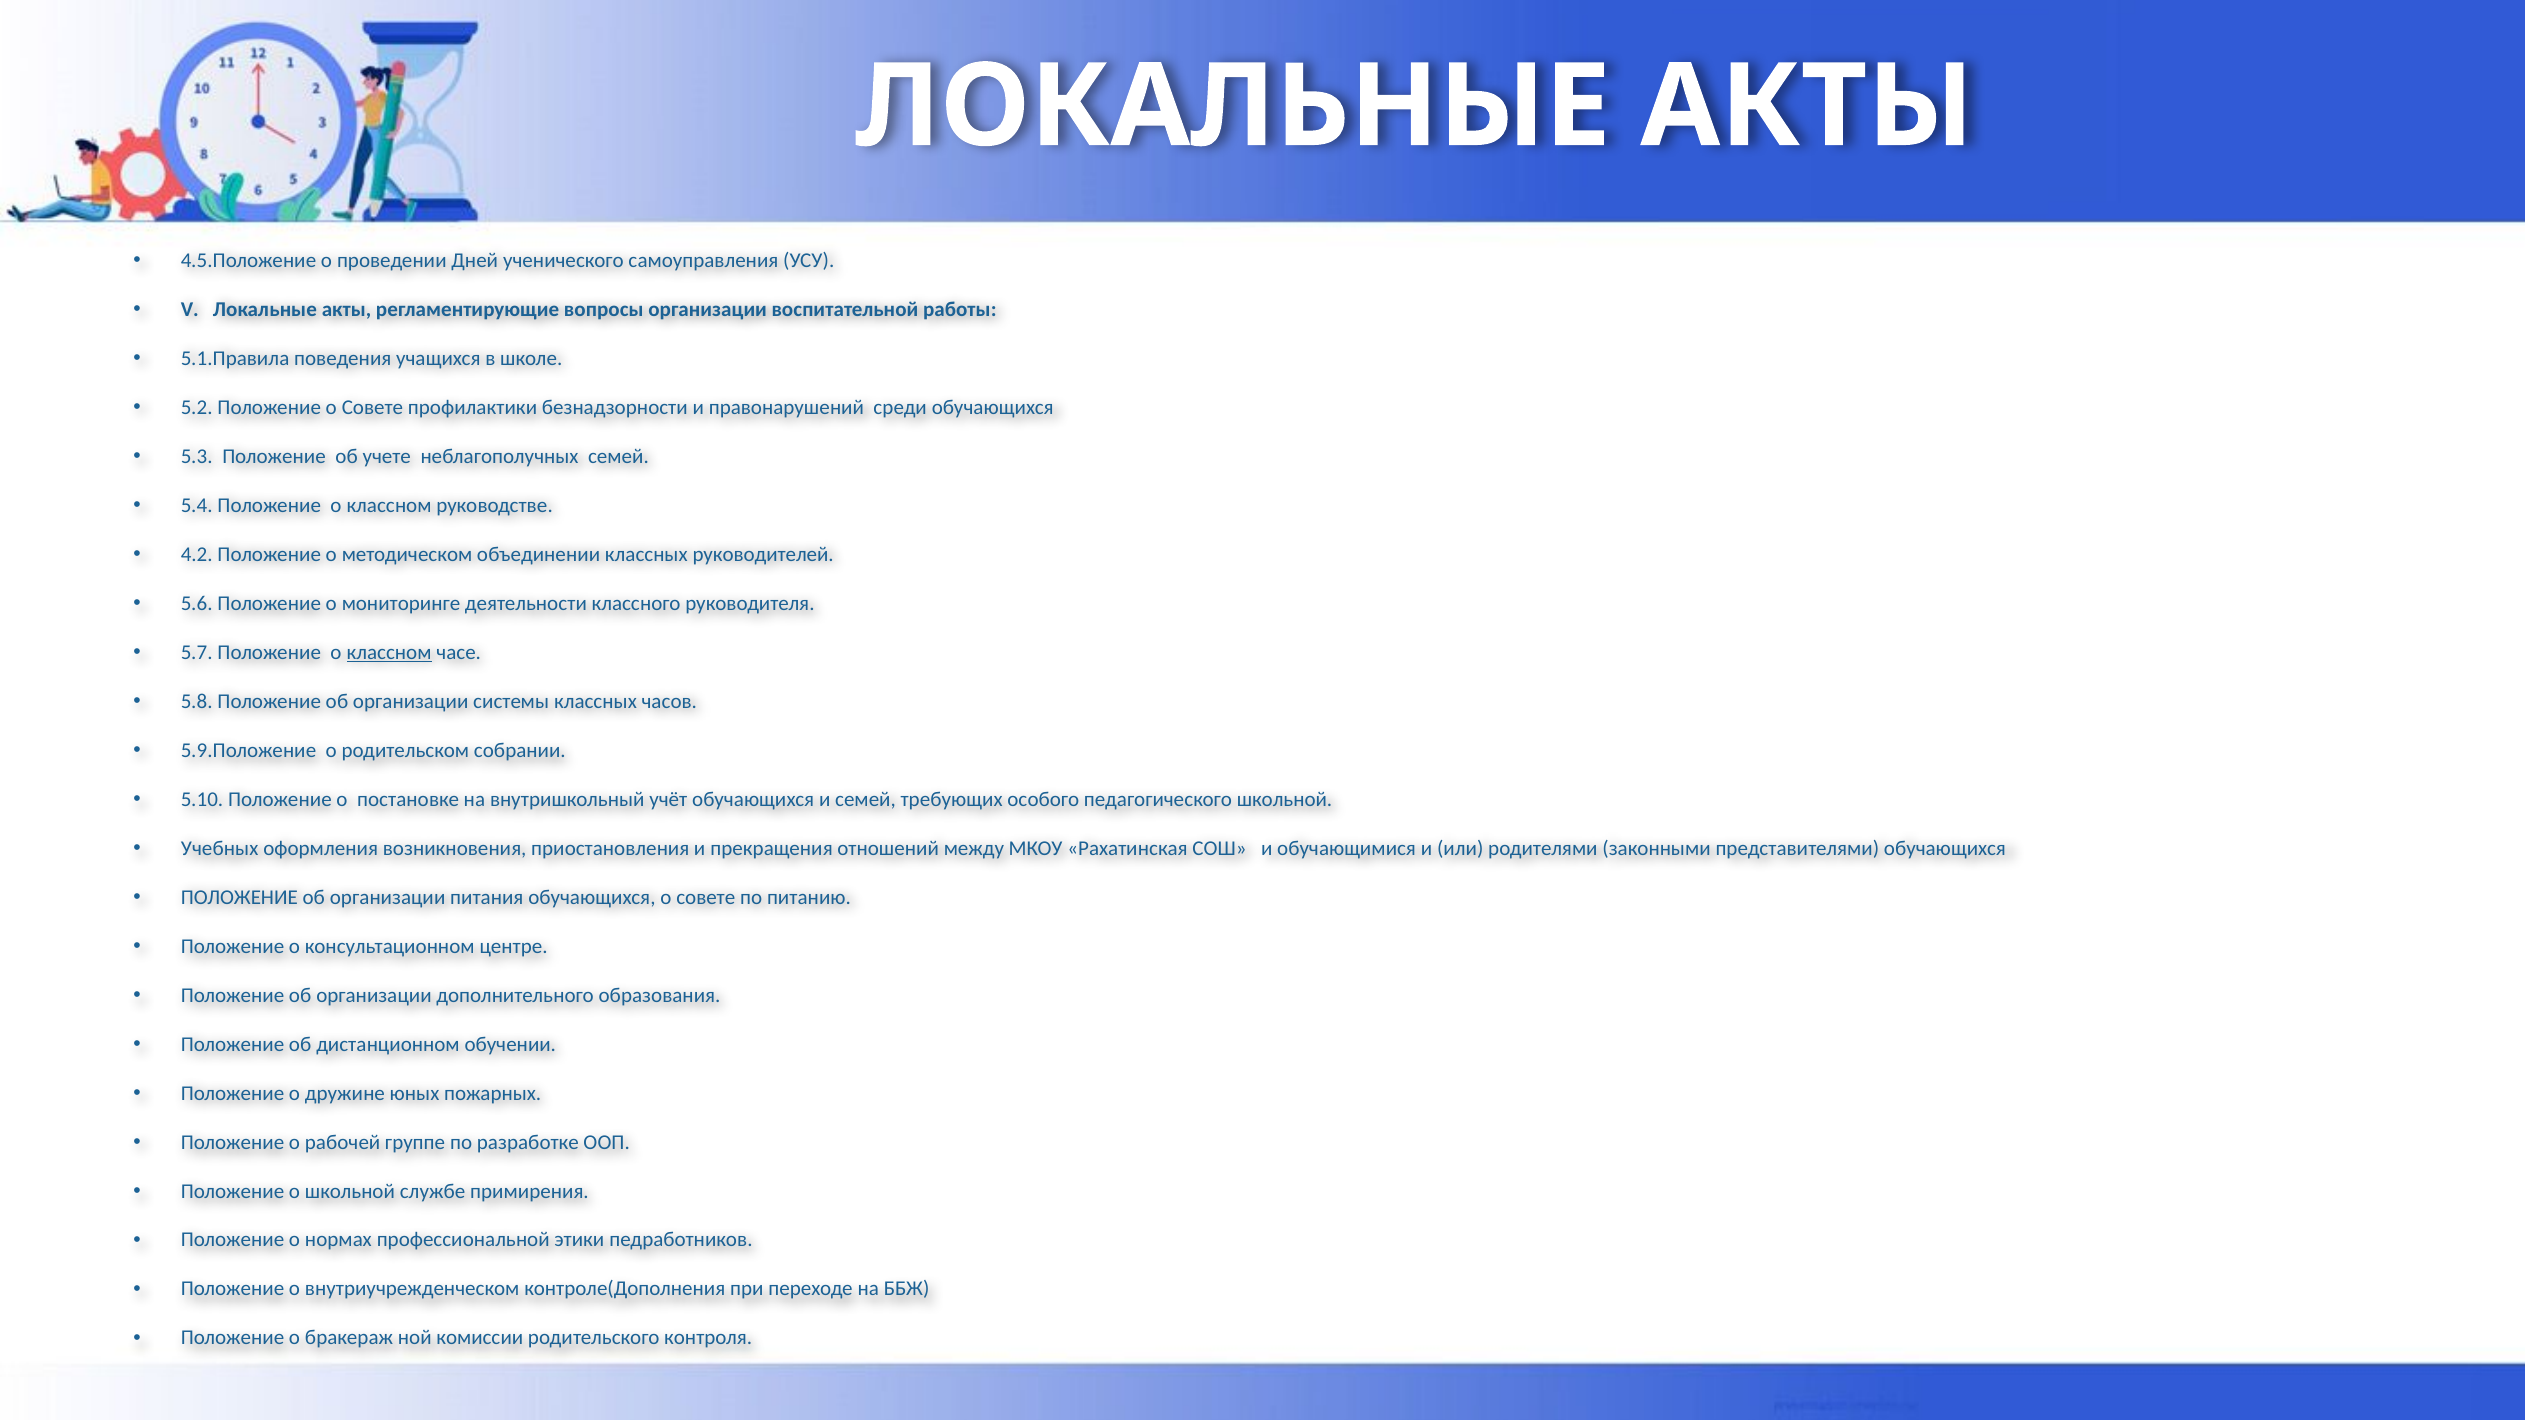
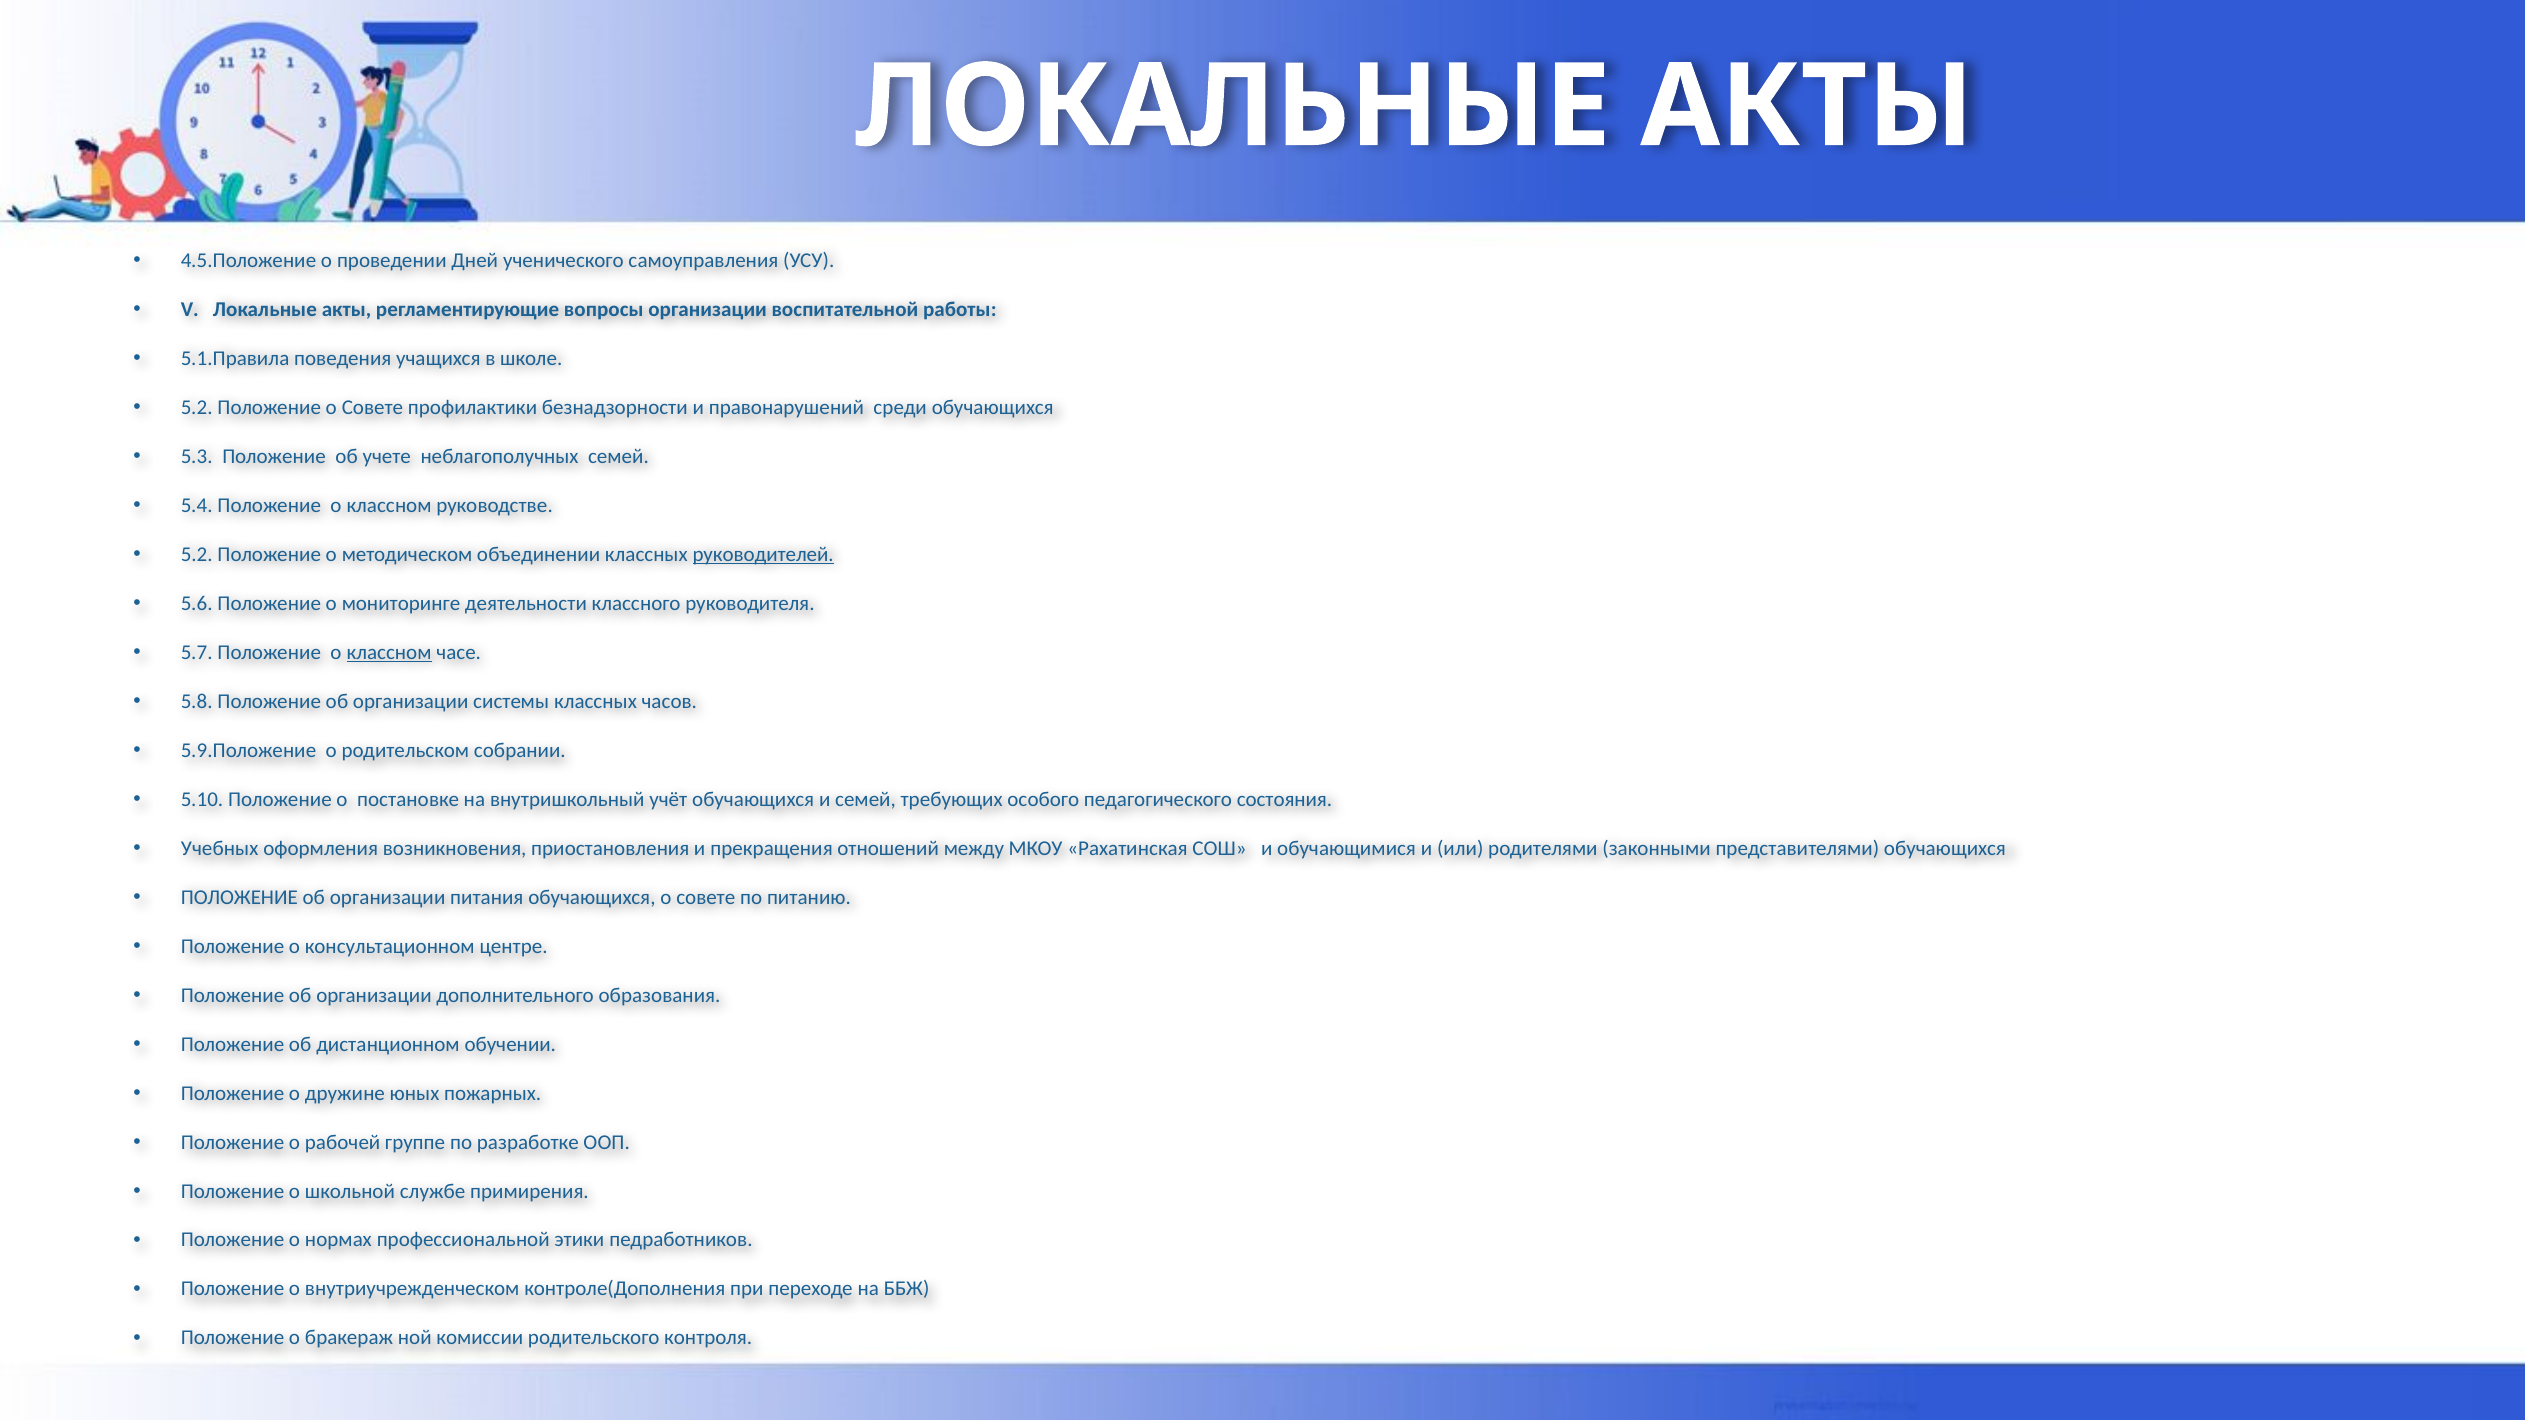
4.2 at (197, 555): 4.2 -> 5.2
руководителей underline: none -> present
педагогического школьной: школьной -> состояния
